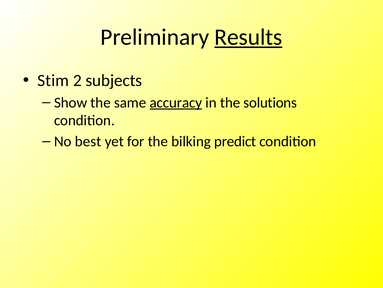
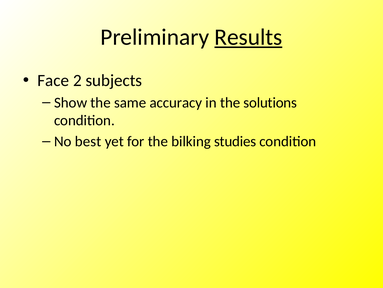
Stim: Stim -> Face
accuracy underline: present -> none
predict: predict -> studies
